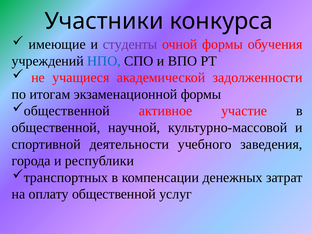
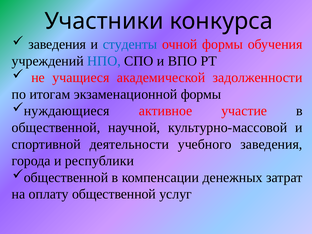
имеющие at (57, 44): имеющие -> заведения
студенты colour: purple -> blue
общественной at (67, 111): общественной -> нуждающиеся
транспортных at (66, 177): транспортных -> общественной
